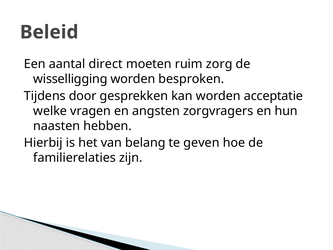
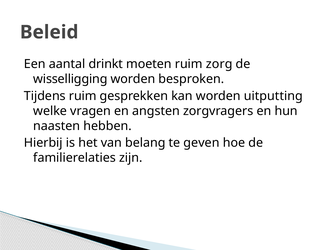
direct: direct -> drinkt
Tijdens door: door -> ruim
acceptatie: acceptatie -> uitputting
